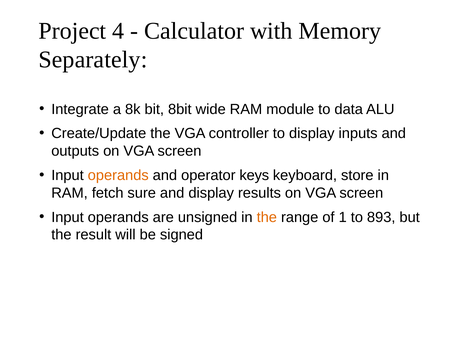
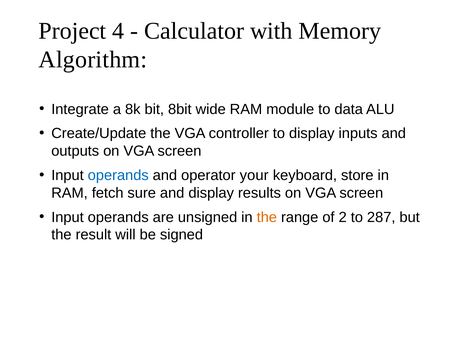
Separately: Separately -> Algorithm
operands at (118, 175) colour: orange -> blue
keys: keys -> your
1: 1 -> 2
893: 893 -> 287
